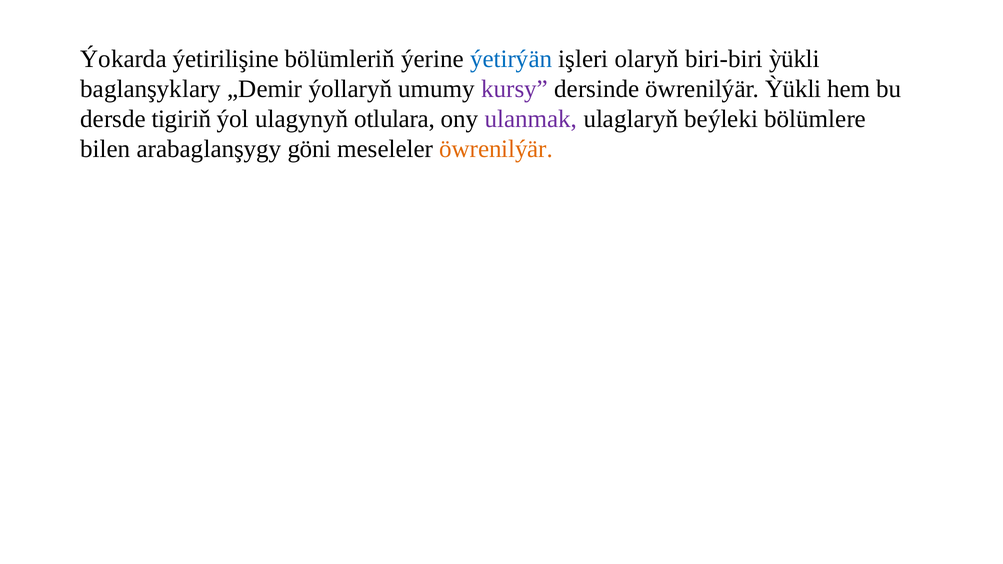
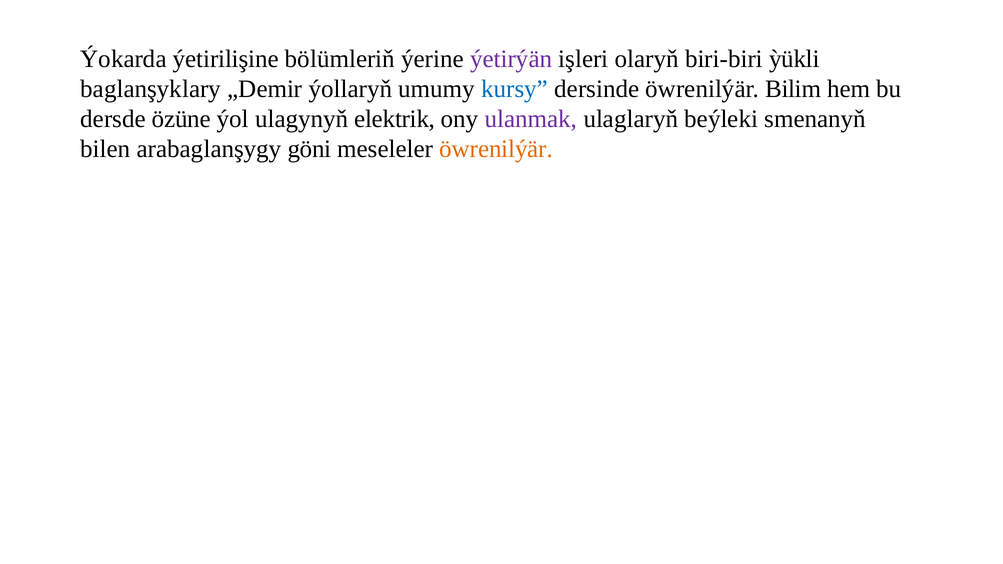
ýetirýän colour: blue -> purple
kursy colour: purple -> blue
öwrenilýär Ỳükli: Ỳükli -> Bilim
tigiriň: tigiriň -> özüne
otlulara: otlulara -> elektrik
bölümlere: bölümlere -> smenanyň
